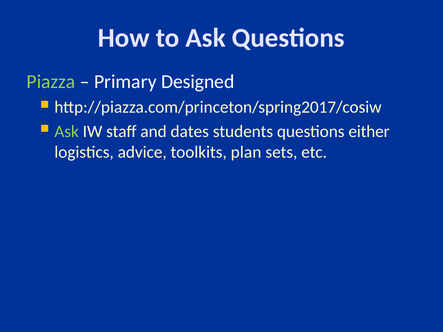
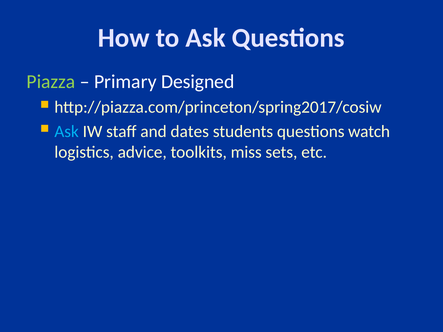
Ask at (67, 131) colour: light green -> light blue
either: either -> watch
plan: plan -> miss
